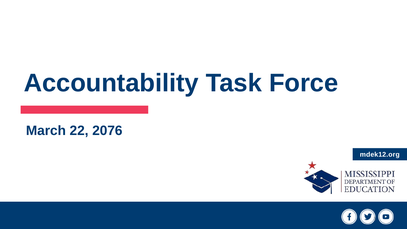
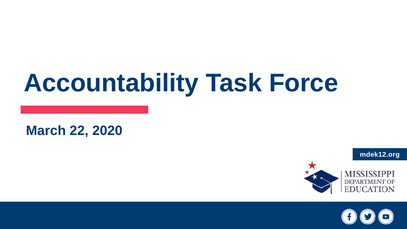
2076: 2076 -> 2020
